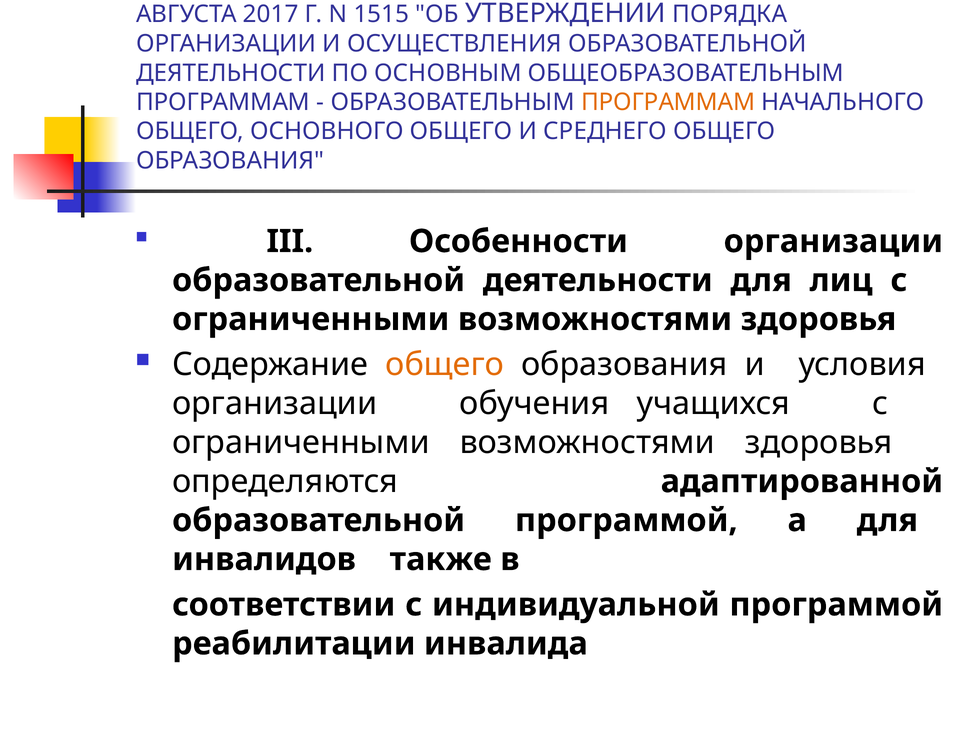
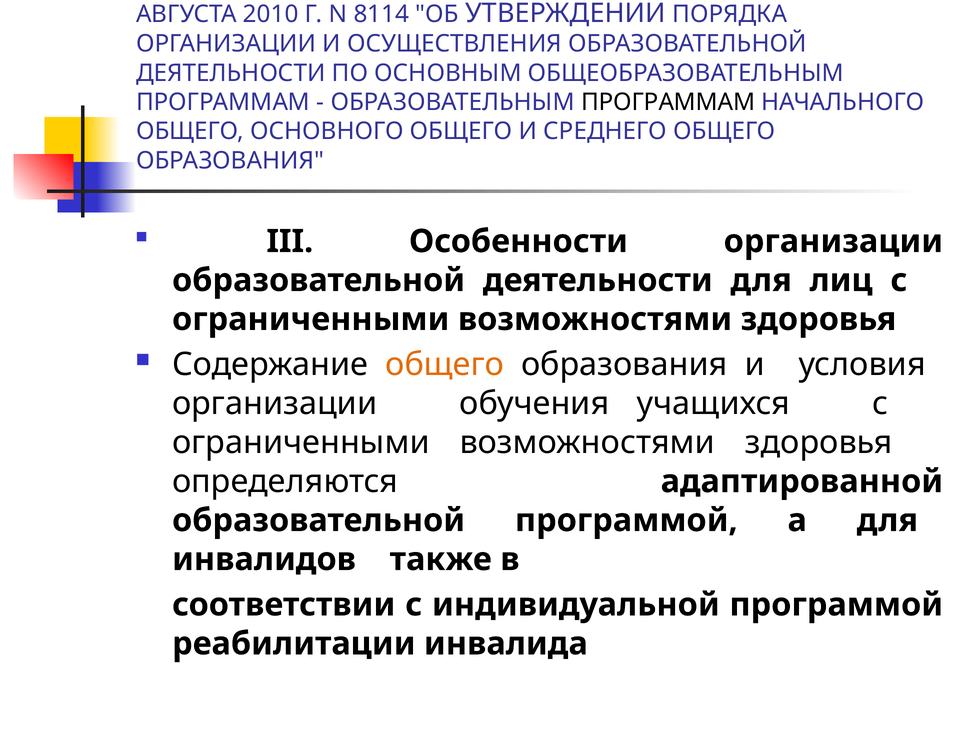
2017: 2017 -> 2010
1515: 1515 -> 8114
ПРОГРАММАМ at (668, 102) colour: orange -> black
